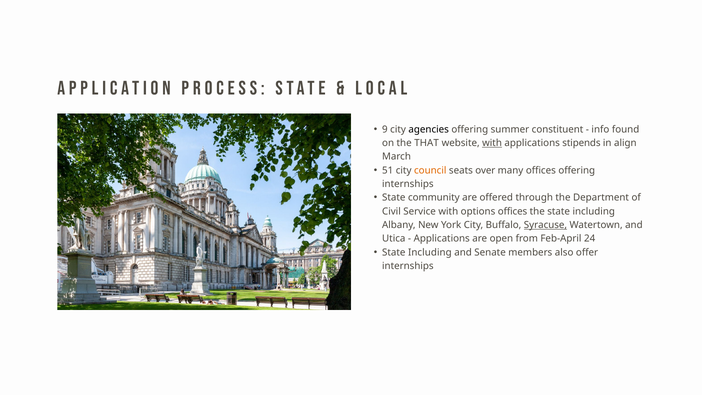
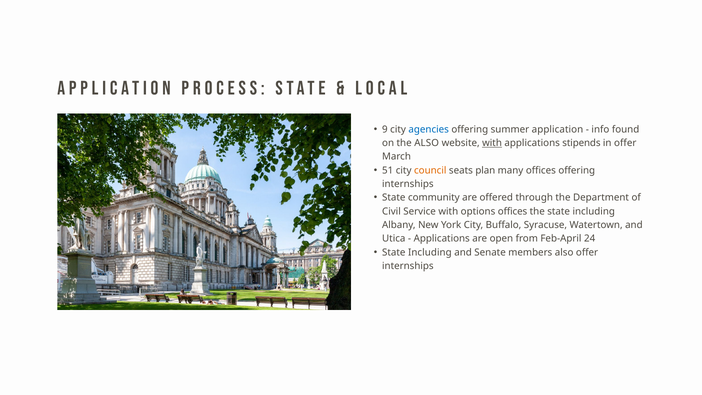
agencies colour: black -> blue
summer constituent: constituent -> application
the THAT: THAT -> ALSO
in align: align -> offer
over: over -> plan
Syracuse underline: present -> none
